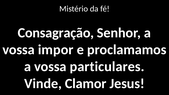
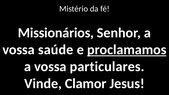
Consagração: Consagração -> Missionários
impor: impor -> saúde
proclamamos underline: none -> present
